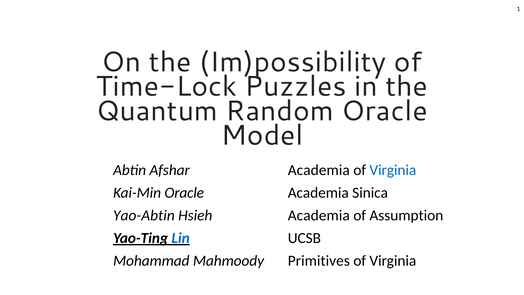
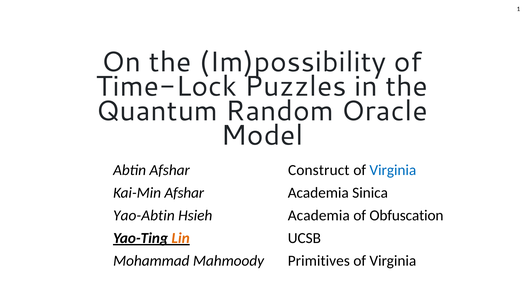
Afshar Academia: Academia -> Construct
Kai-Min Oracle: Oracle -> Afshar
Assumption: Assumption -> Obfuscation
Lin colour: blue -> orange
